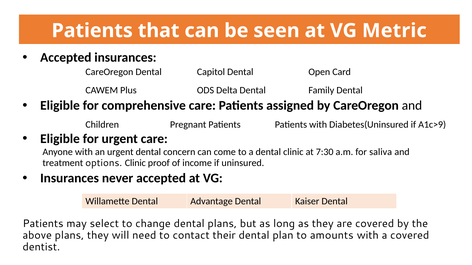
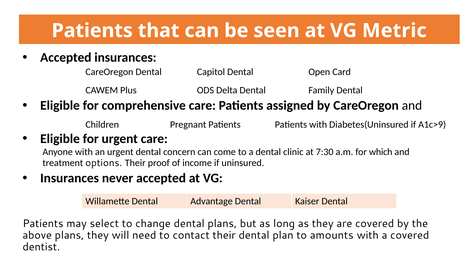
saliva: saliva -> which
options Clinic: Clinic -> Their
